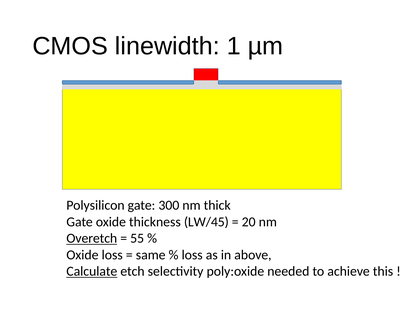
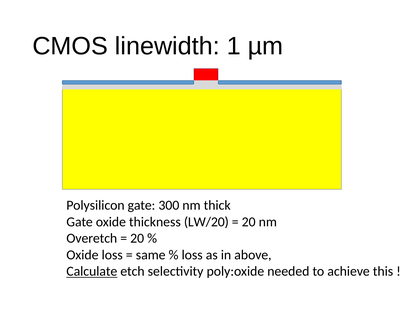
LW/45: LW/45 -> LW/20
Overetch underline: present -> none
55 at (137, 238): 55 -> 20
